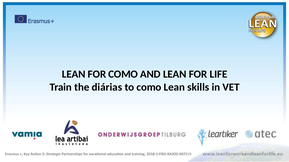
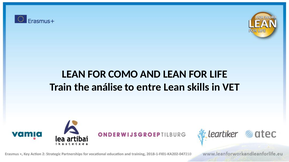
diárias: diárias -> análise
to como: como -> entre
